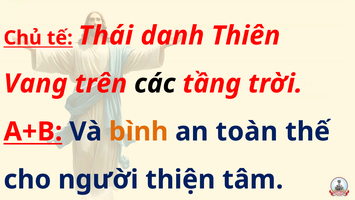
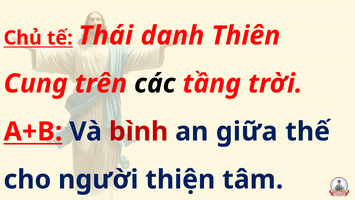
Vang: Vang -> Cung
bình colour: orange -> red
toàn: toàn -> giữa
